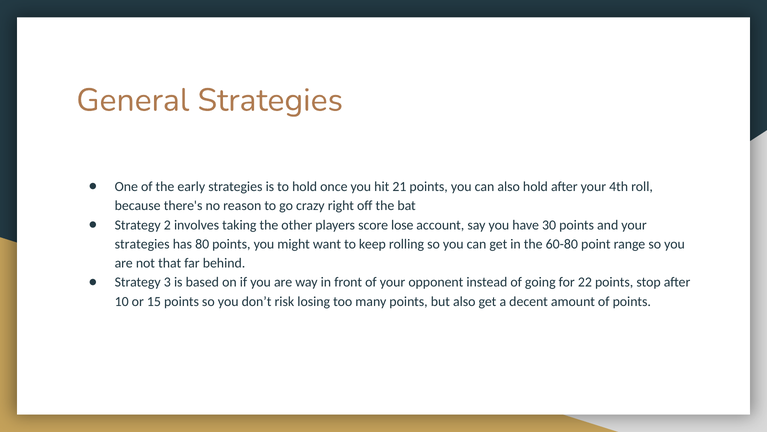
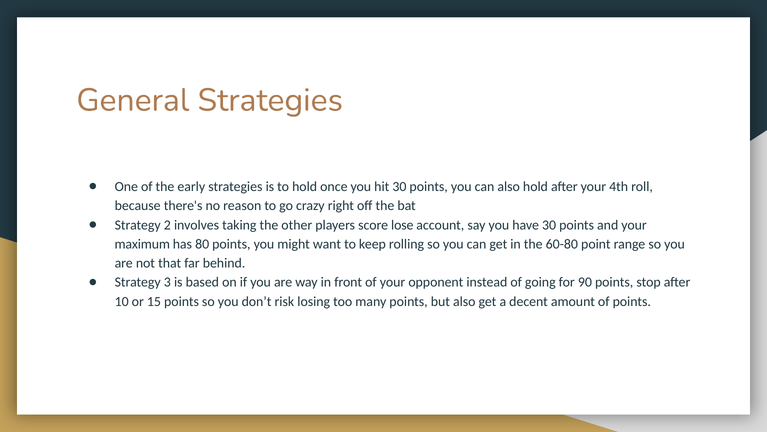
hit 21: 21 -> 30
strategies at (142, 244): strategies -> maximum
22: 22 -> 90
